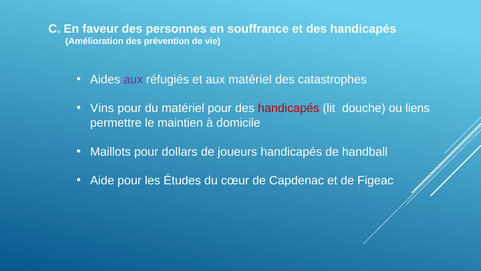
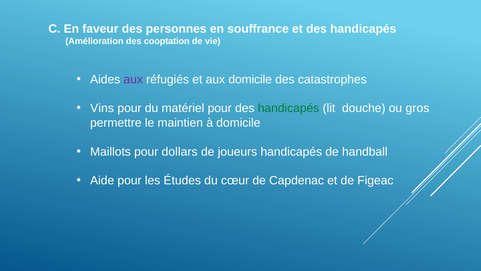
prévention: prévention -> cooptation
aux matériel: matériel -> domicile
handicapés at (289, 108) colour: red -> green
liens: liens -> gros
